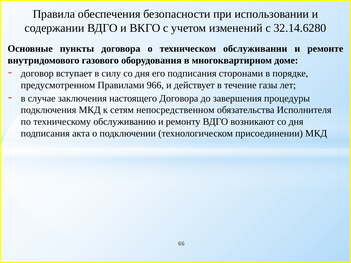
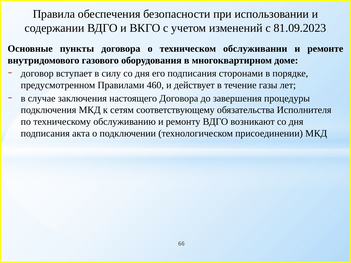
32.14.6280: 32.14.6280 -> 81.09.2023
966: 966 -> 460
непосредственном: непосредственном -> соответствующему
